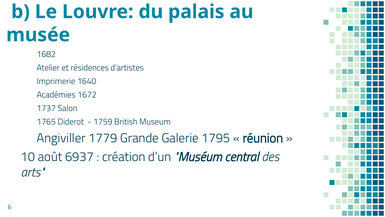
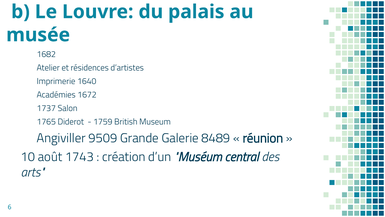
1779: 1779 -> 9509
1795: 1795 -> 8489
6937: 6937 -> 1743
